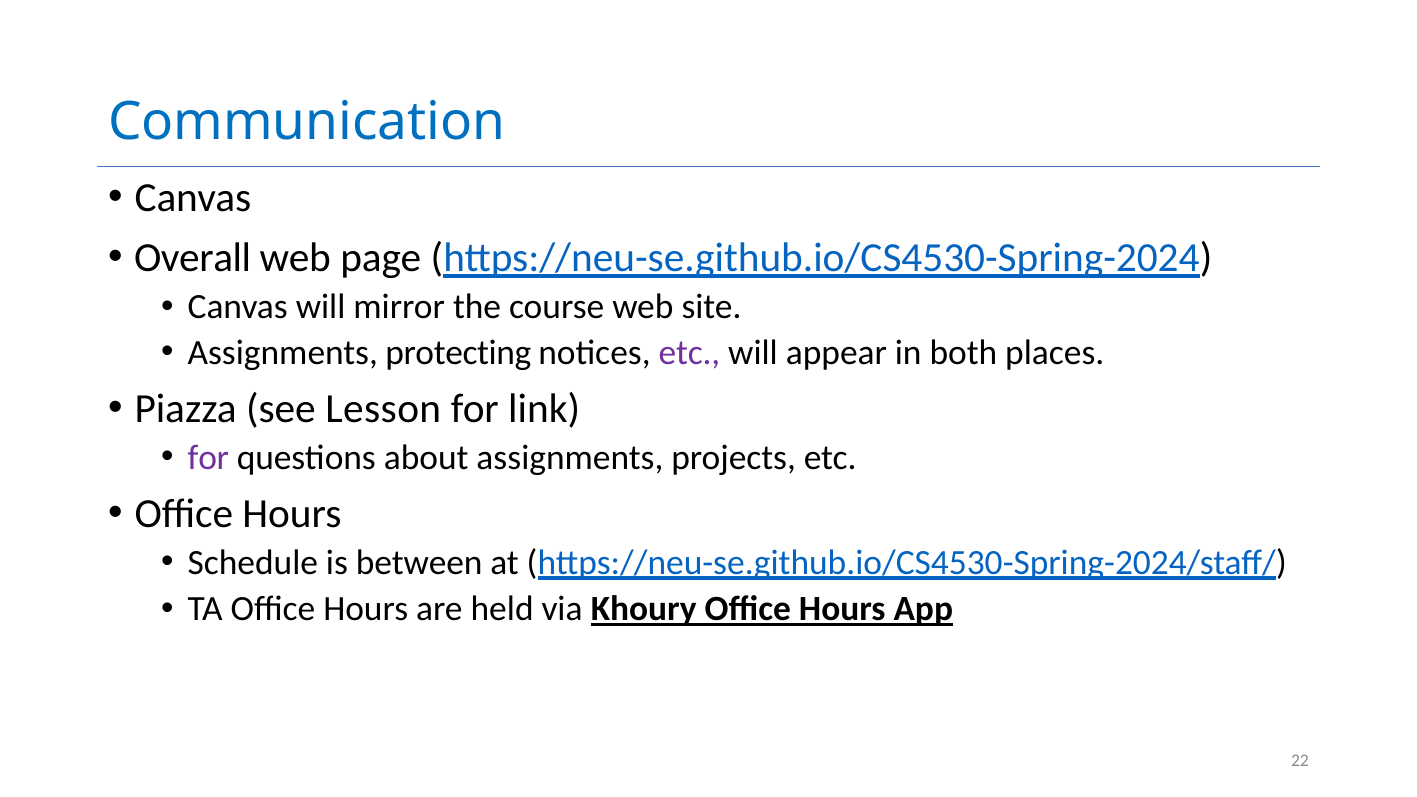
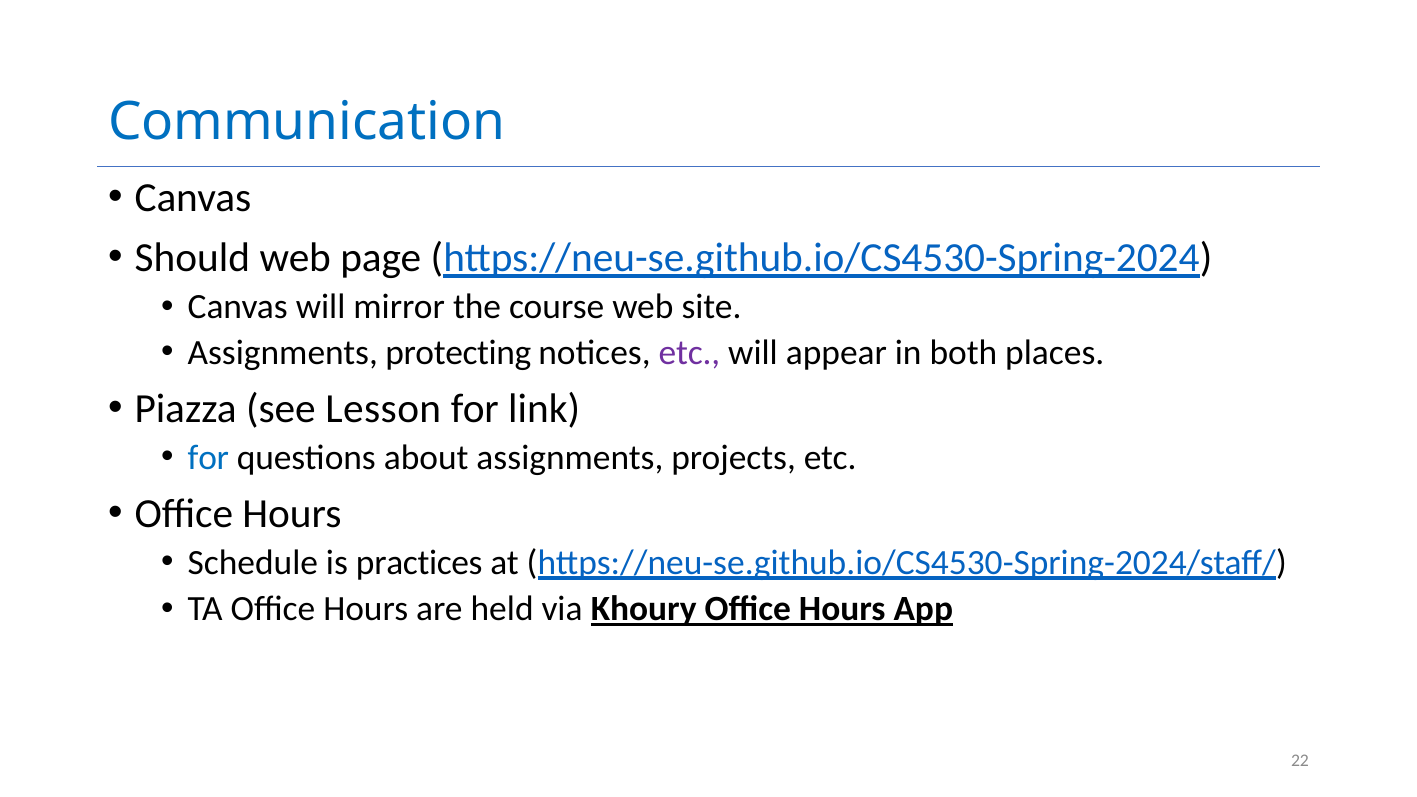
Overall: Overall -> Should
for at (208, 457) colour: purple -> blue
between: between -> practices
